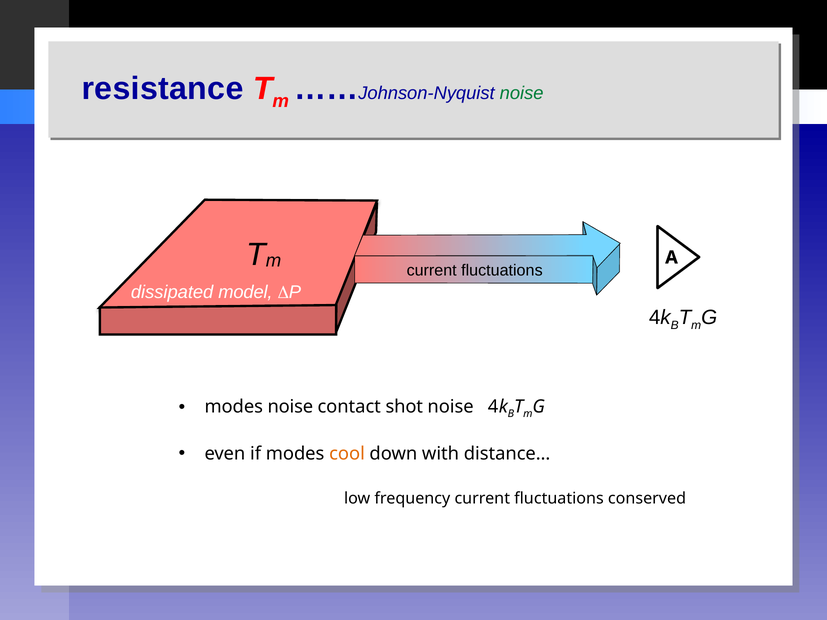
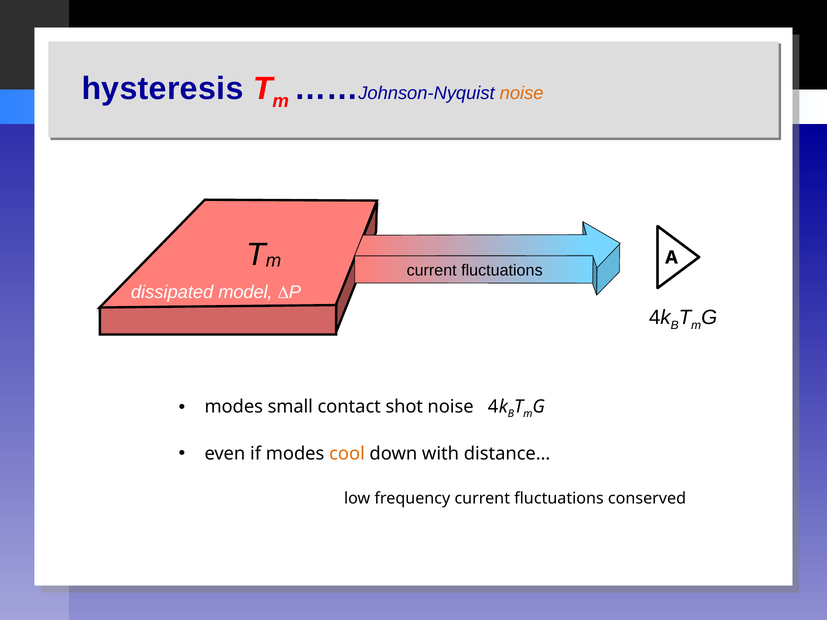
resistance: resistance -> hysteresis
noise at (522, 93) colour: green -> orange
modes noise: noise -> small
